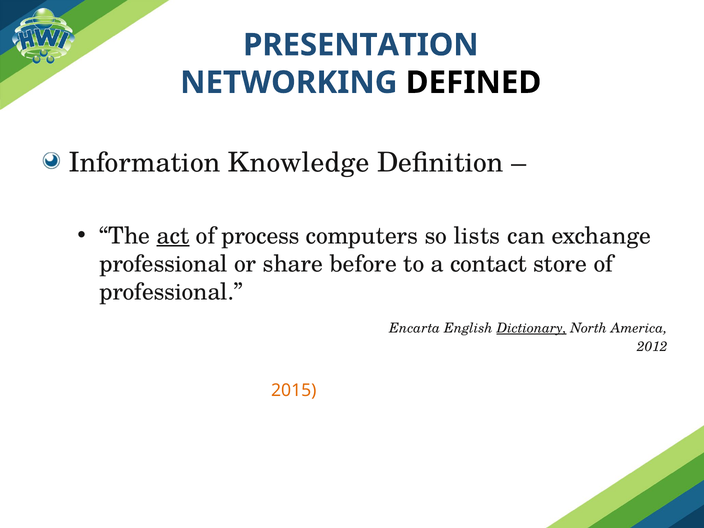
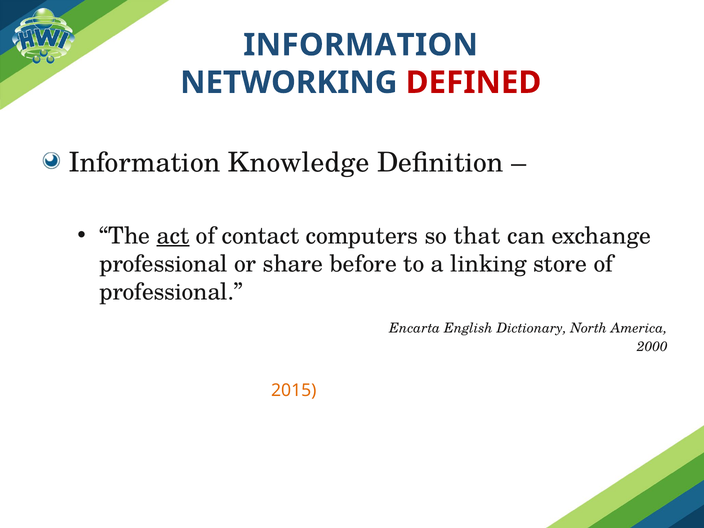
PRESENTATION at (361, 45): PRESENTATION -> INFORMATION
DEFINED colour: black -> red
process: process -> contact
lists: lists -> that
contact: contact -> linking
Dictionary at (532, 328) underline: present -> none
2012: 2012 -> 2000
